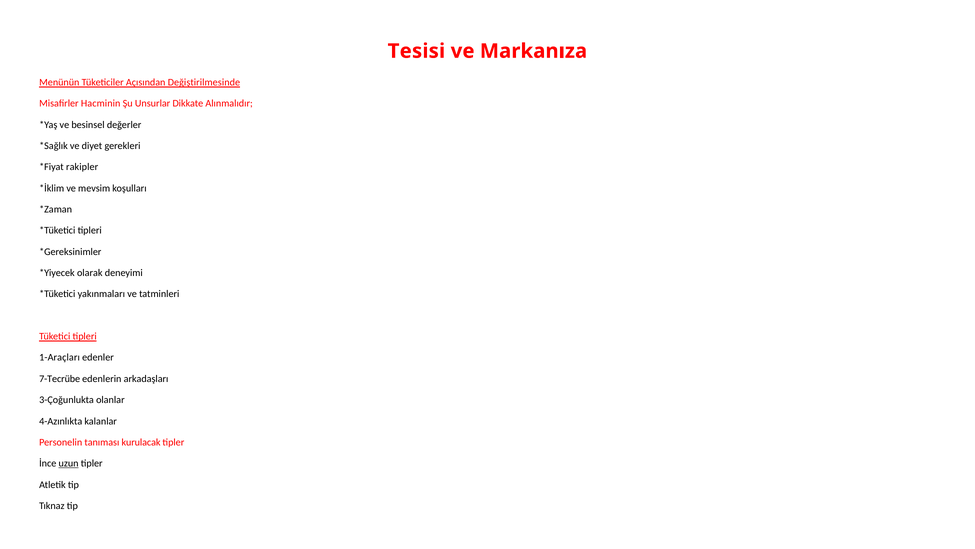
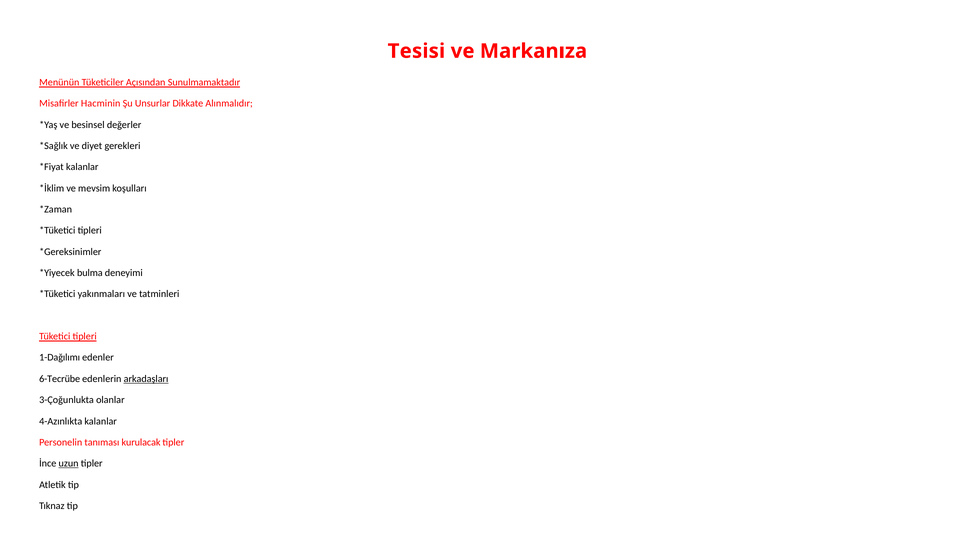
Değiştirilmesinde: Değiştirilmesinde -> Sunulmamaktadır
rakipler at (82, 167): rakipler -> kalanlar
olarak: olarak -> bulma
1-Araçları: 1-Araçları -> 1-Dağılımı
7-Tecrübe: 7-Tecrübe -> 6-Tecrübe
arkadaşları underline: none -> present
